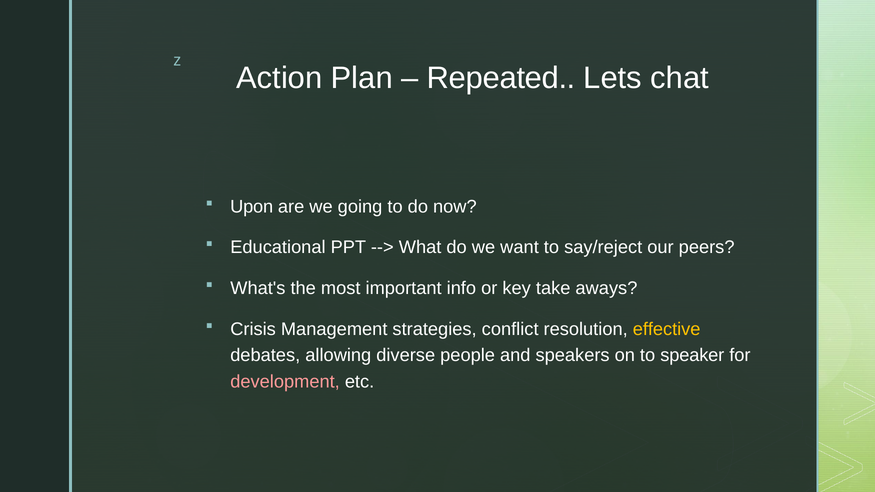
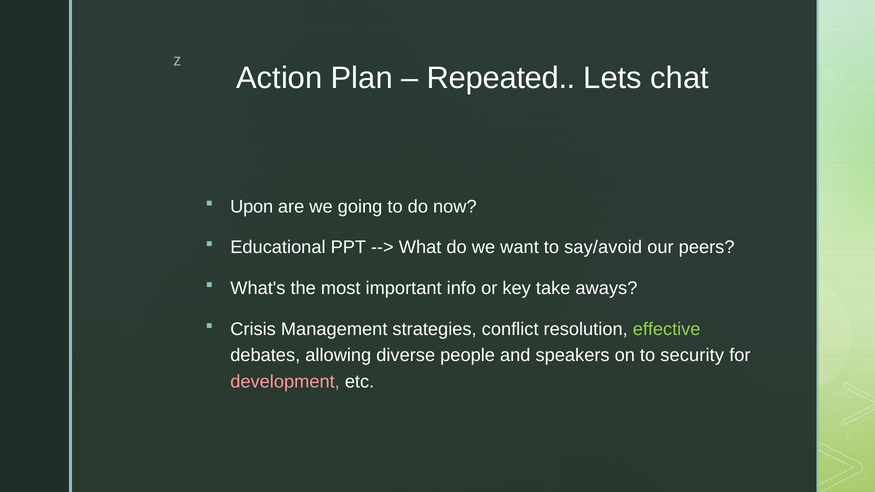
say/reject: say/reject -> say/avoid
effective colour: yellow -> light green
speaker: speaker -> security
